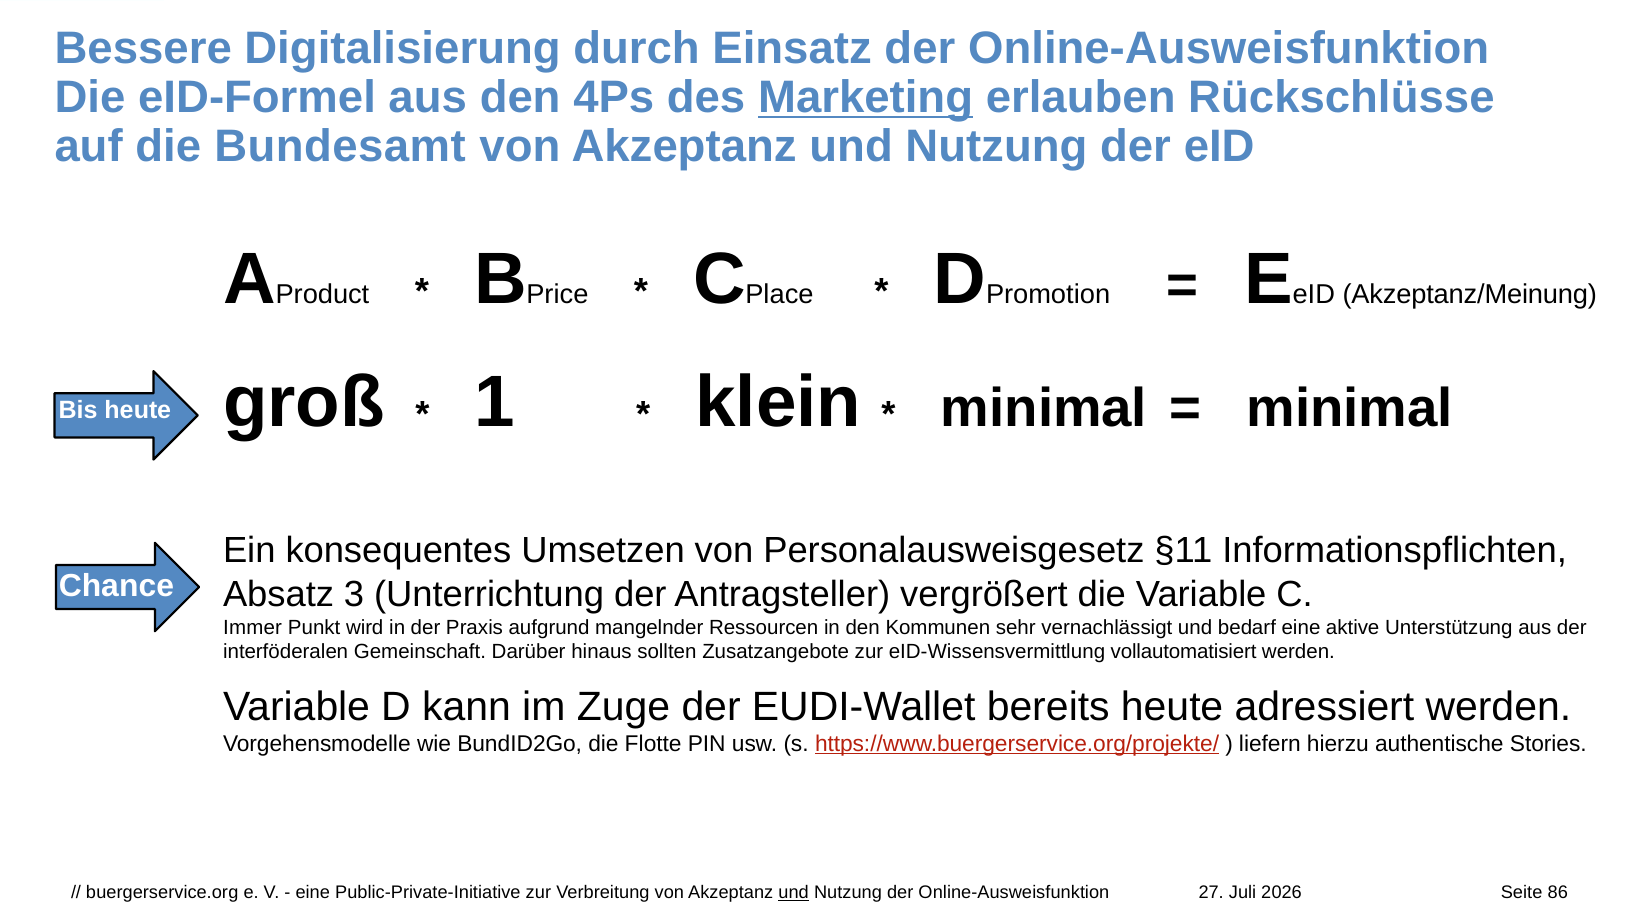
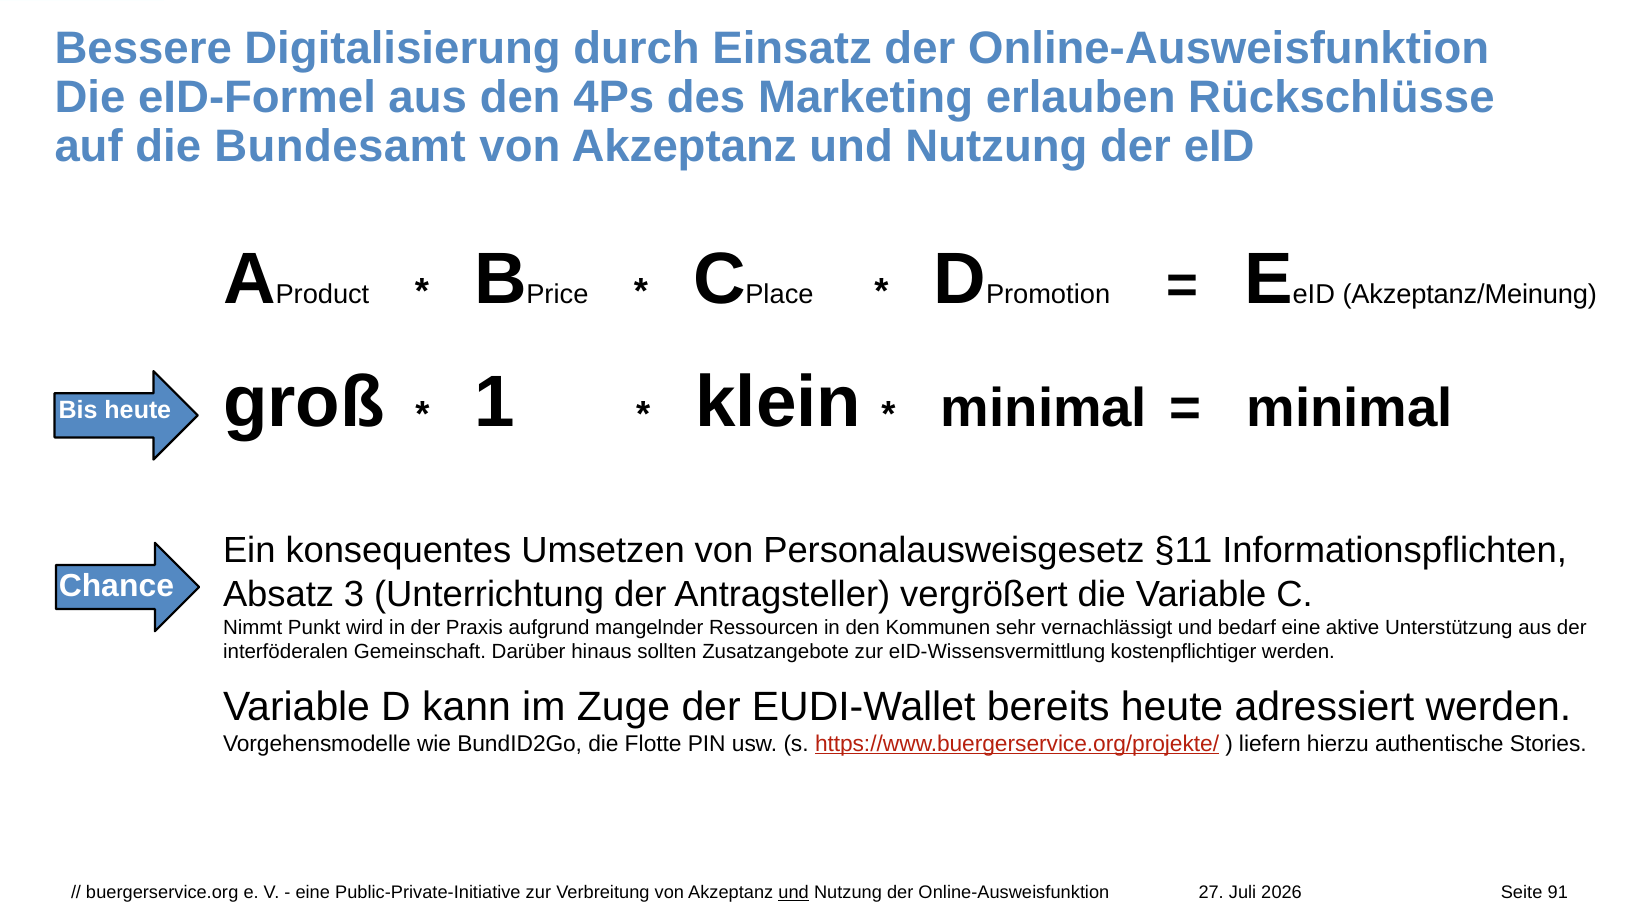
Marketing underline: present -> none
Immer: Immer -> Nimmt
vollautomatisiert: vollautomatisiert -> kostenpflichtiger
86: 86 -> 91
